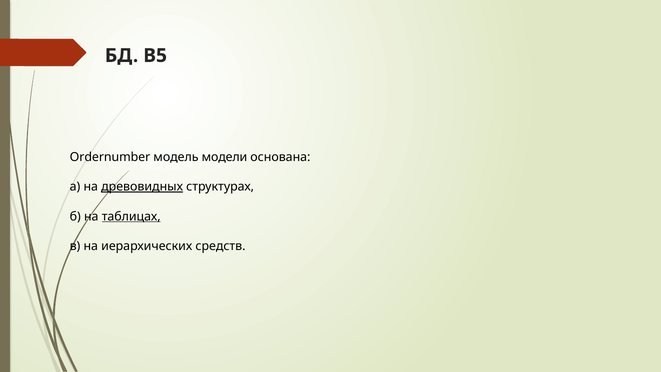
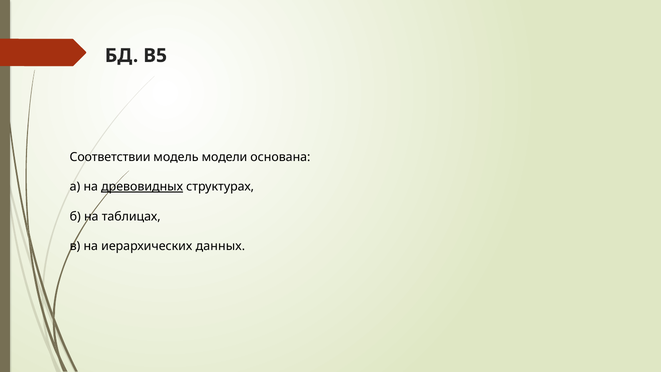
Ordernumber: Ordernumber -> Соответствии
таблицах underline: present -> none
средств: средств -> данных
